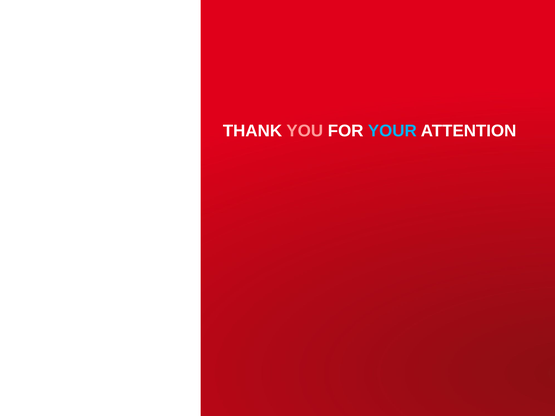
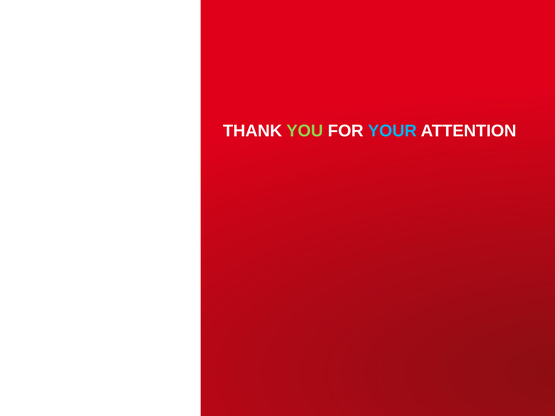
YOU colour: pink -> light green
